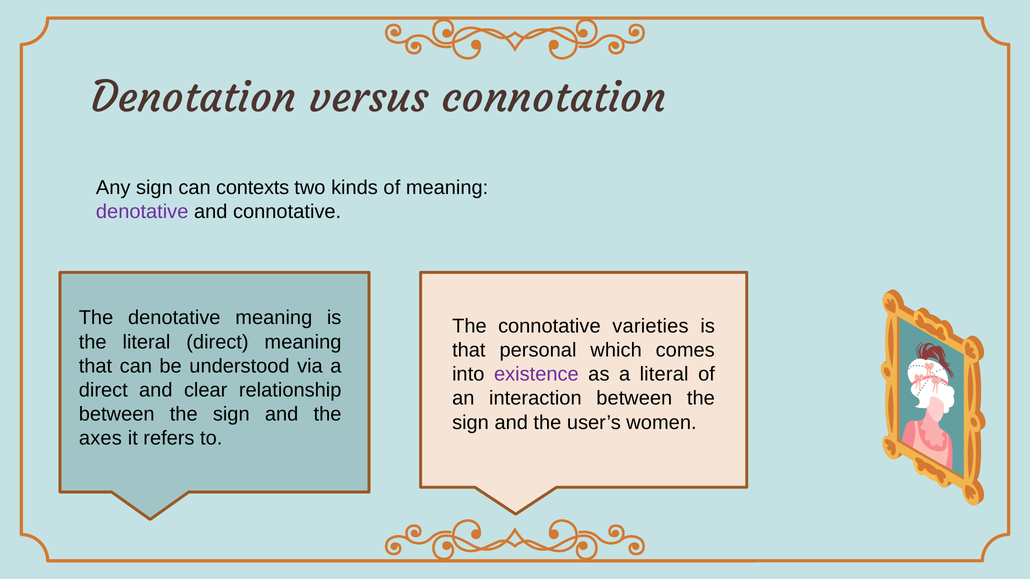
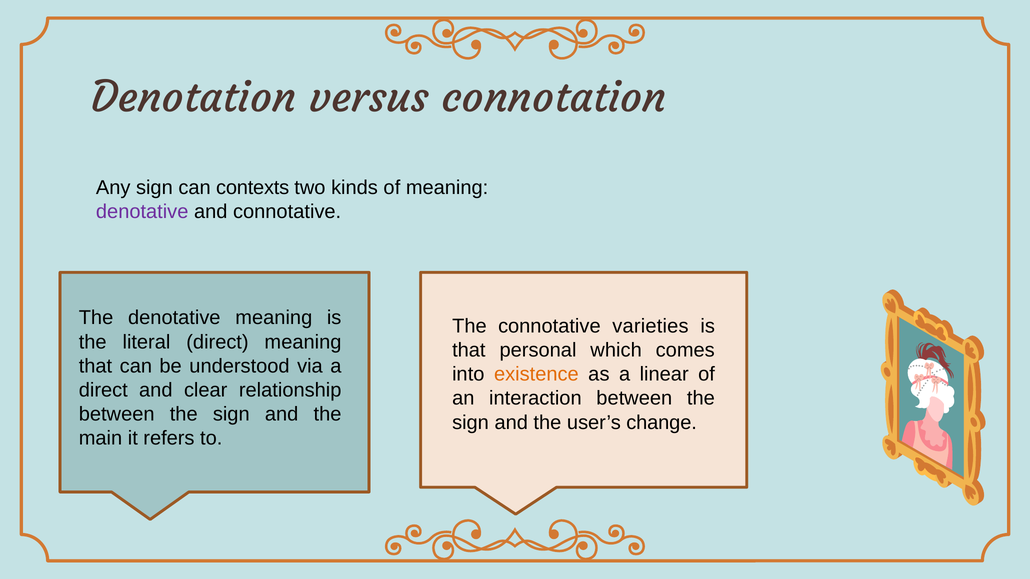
existence colour: purple -> orange
a literal: literal -> linear
women: women -> change
axes: axes -> main
